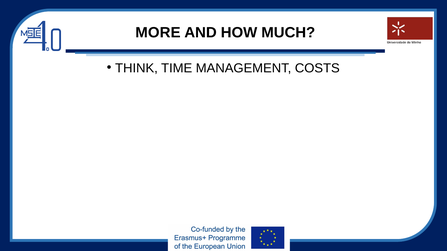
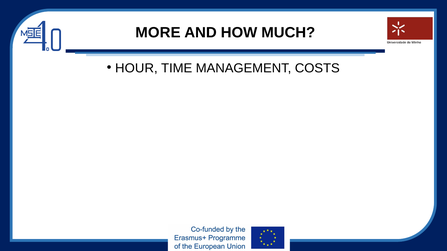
THINK: THINK -> HOUR
